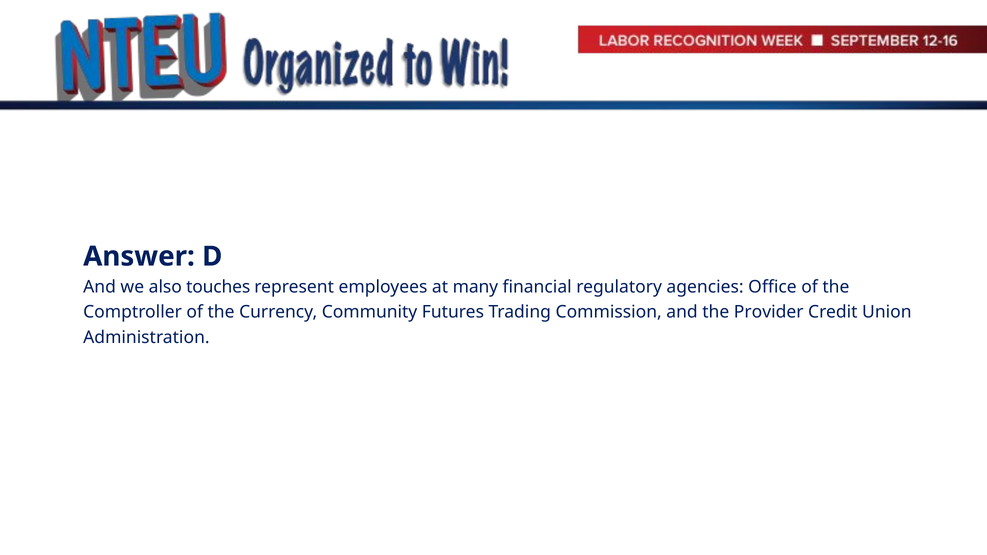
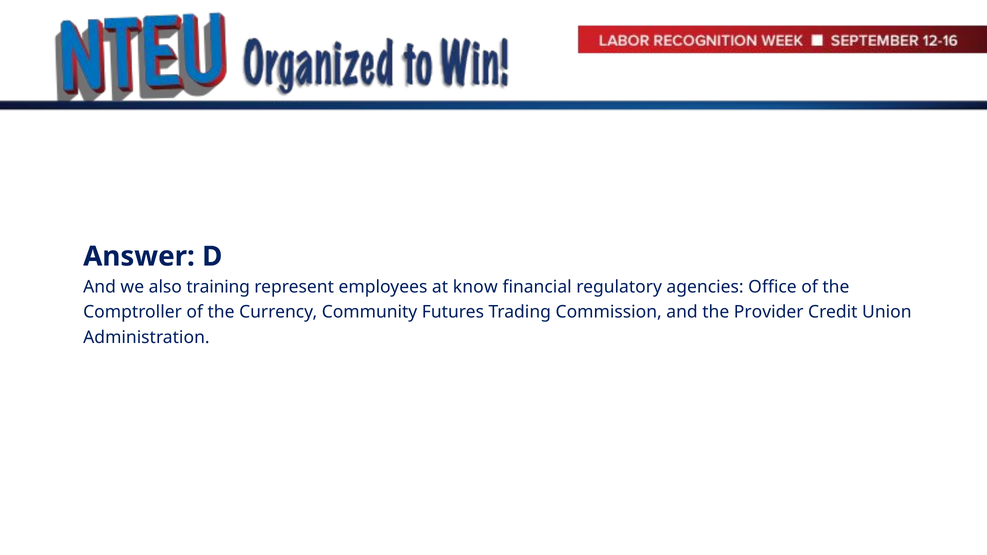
touches: touches -> training
many: many -> know
